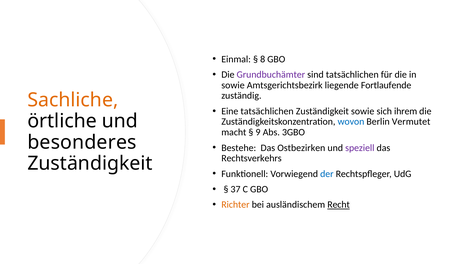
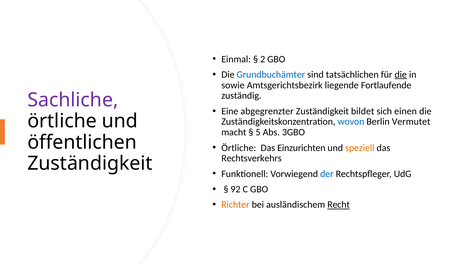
8: 8 -> 2
Grundbuchämter colour: purple -> blue
die at (401, 75) underline: none -> present
Sachliche colour: orange -> purple
Eine tatsächlichen: tatsächlichen -> abgegrenzter
Zuständigkeit sowie: sowie -> bildet
ihrem: ihrem -> einen
9: 9 -> 5
besonderes: besonderes -> öffentlichen
Bestehe at (239, 148): Bestehe -> Örtliche
Ostbezirken: Ostbezirken -> Einzurichten
speziell colour: purple -> orange
37: 37 -> 92
